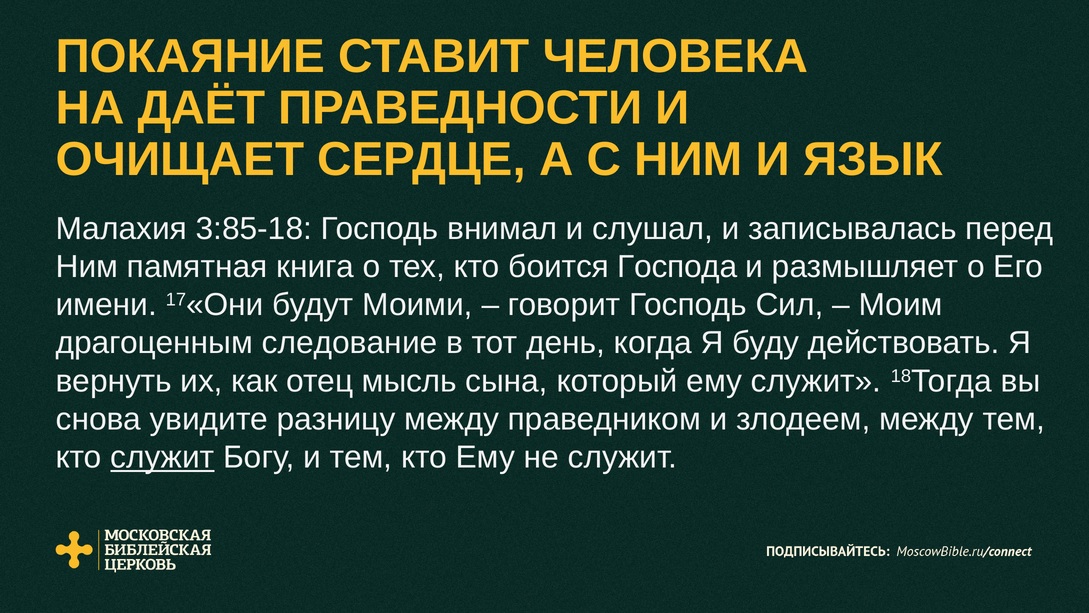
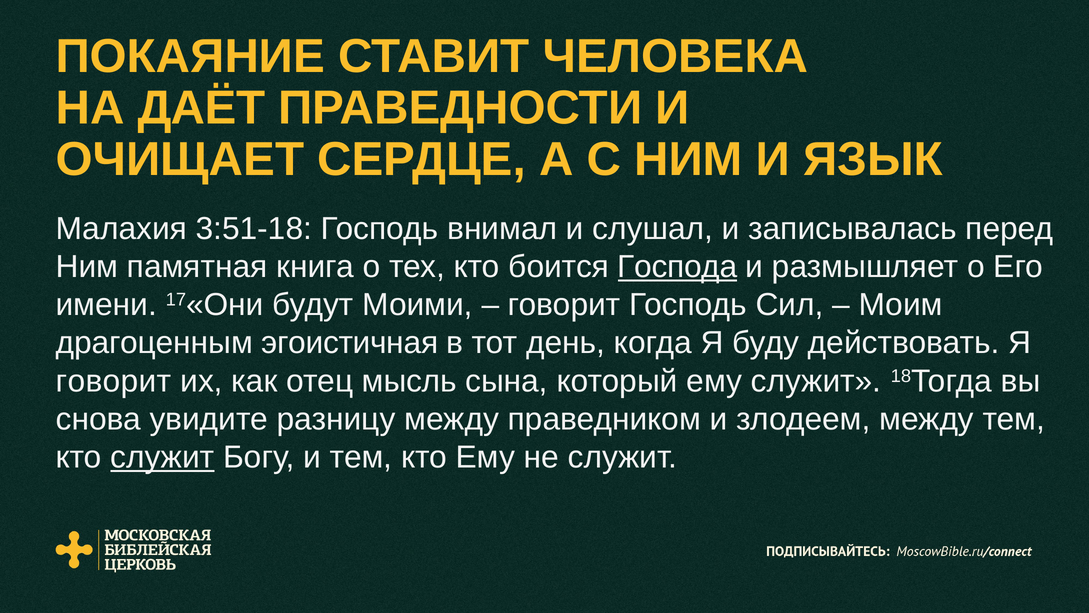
3:85-18: 3:85-18 -> 3:51-18
Господа underline: none -> present
следование: следование -> эгоистичная
вернуть at (114, 381): вернуть -> говорит
